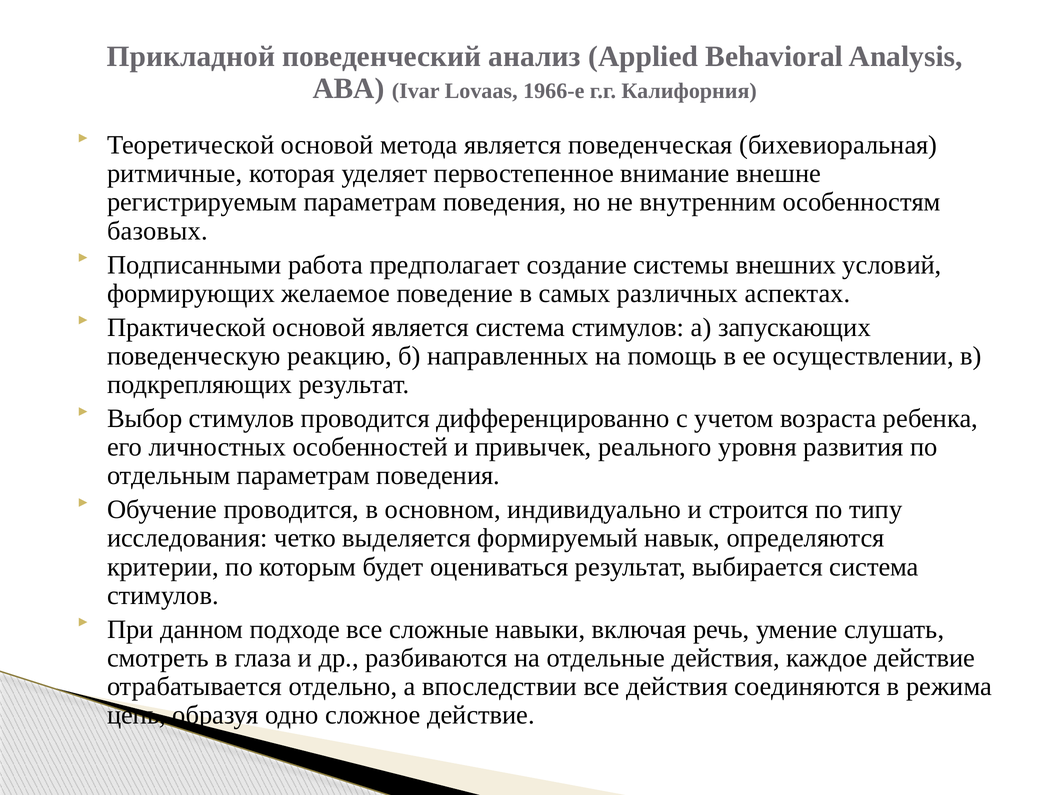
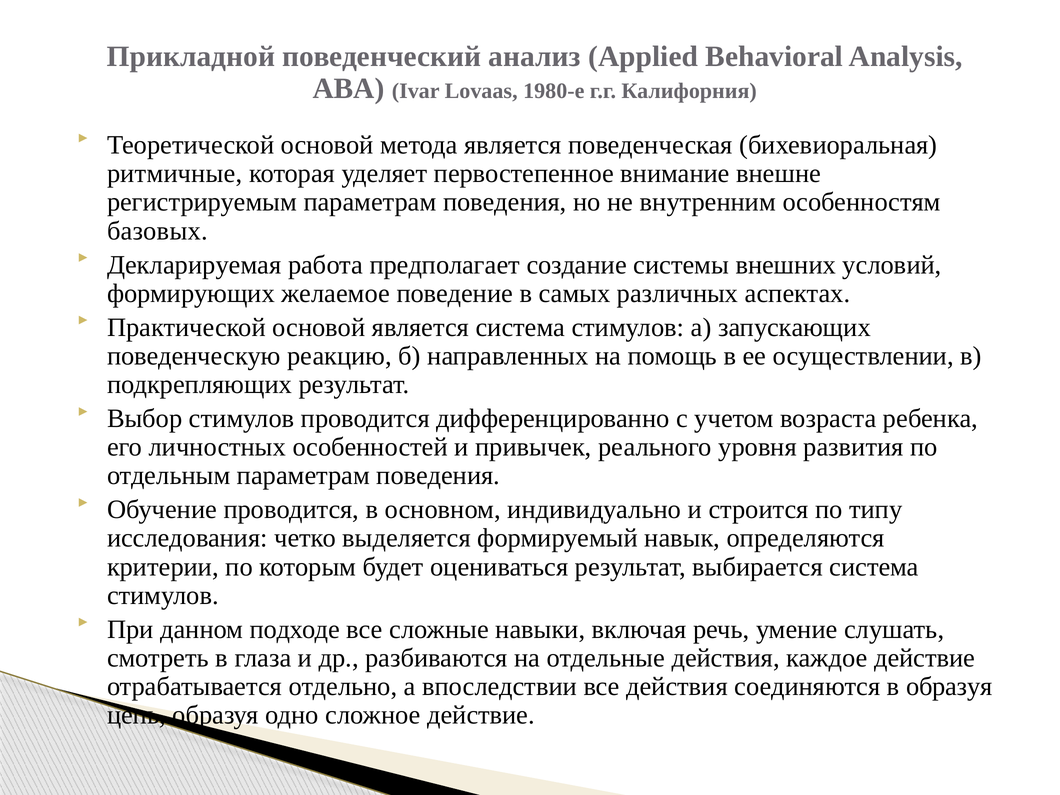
1966-е: 1966-е -> 1980-е
Подписанными: Подписанными -> Декларируемая
в режима: режима -> образуя
